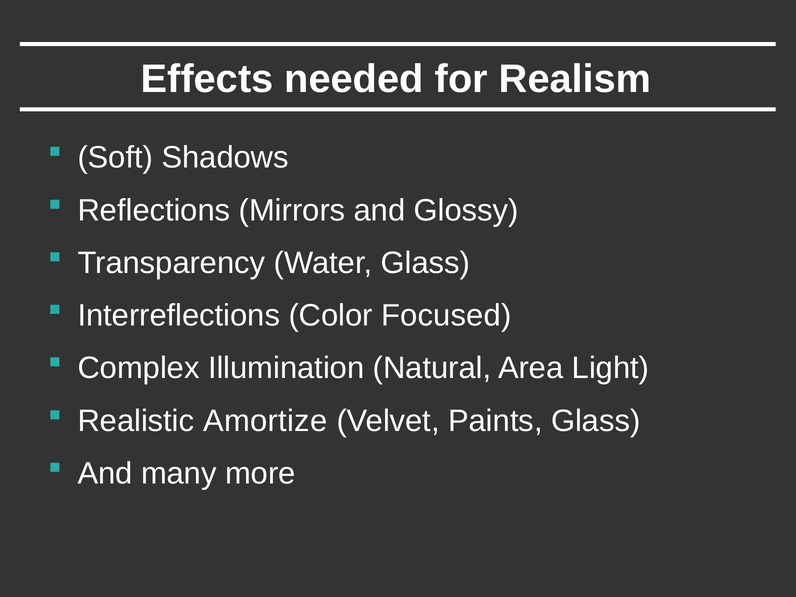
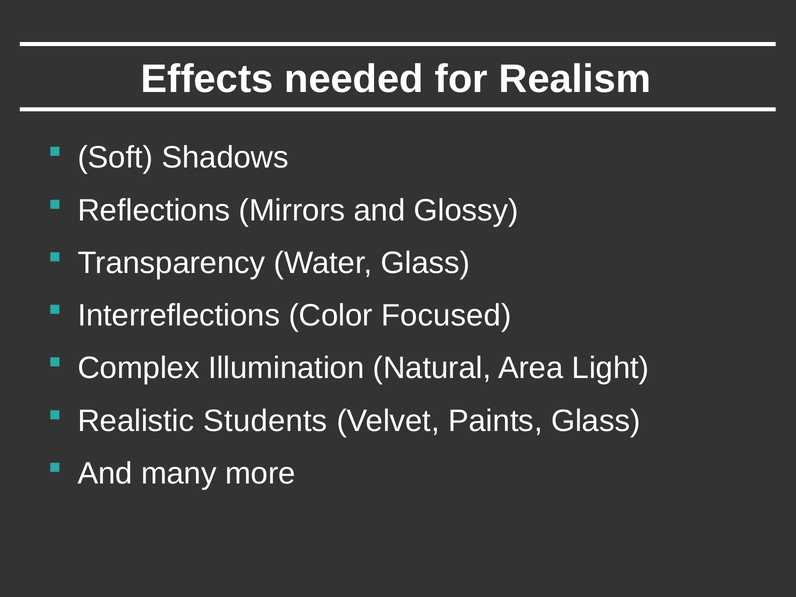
Amortize: Amortize -> Students
